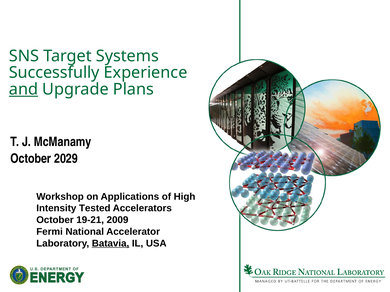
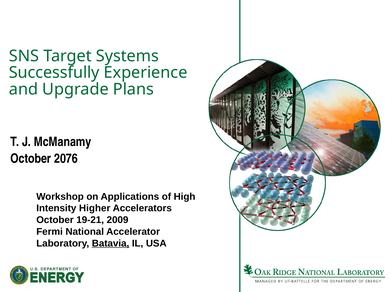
and underline: present -> none
2029: 2029 -> 2076
Tested: Tested -> Higher
